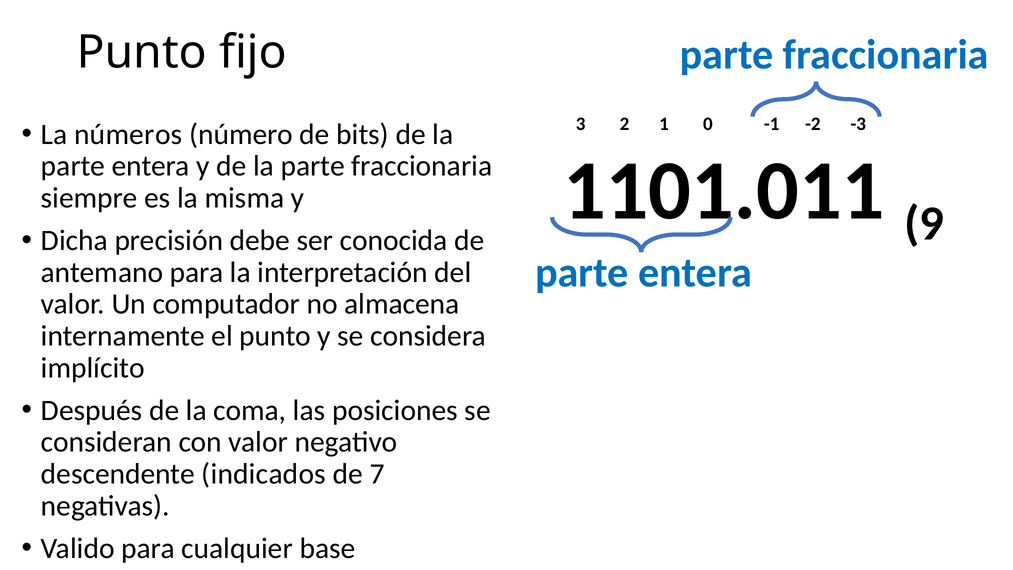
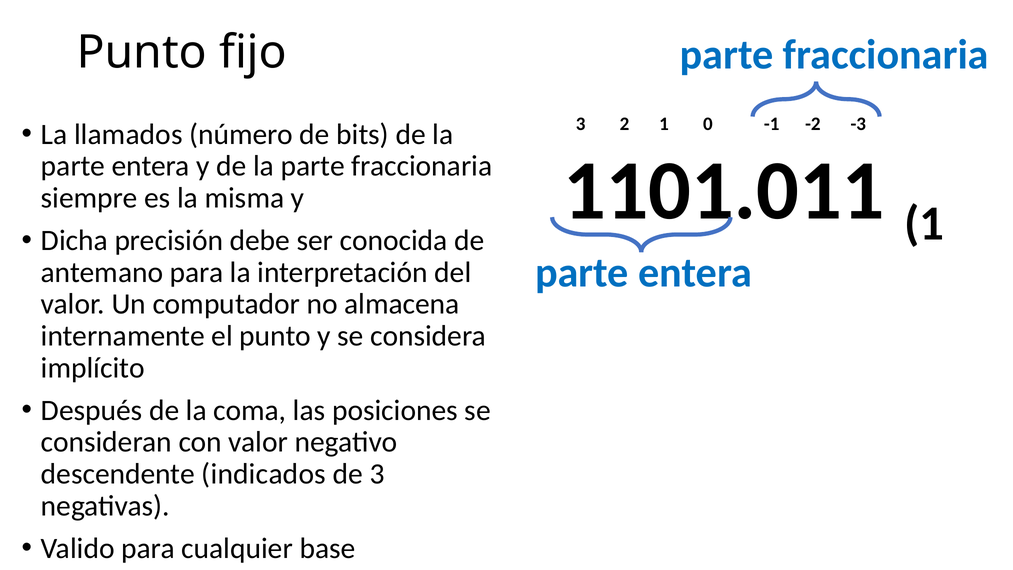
números: números -> llamados
1101.011 9: 9 -> 1
de 7: 7 -> 3
